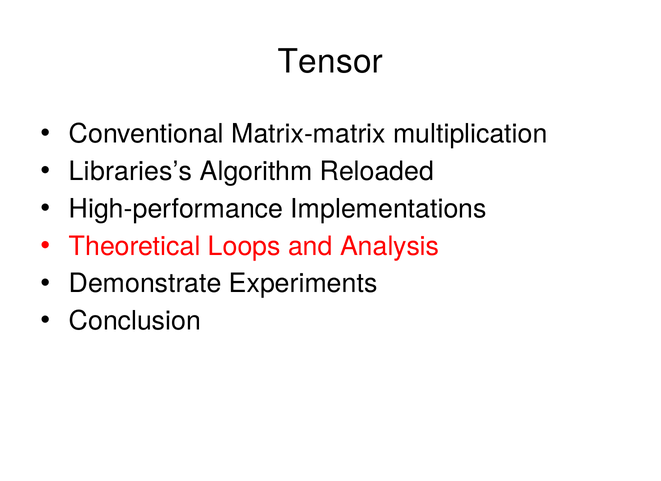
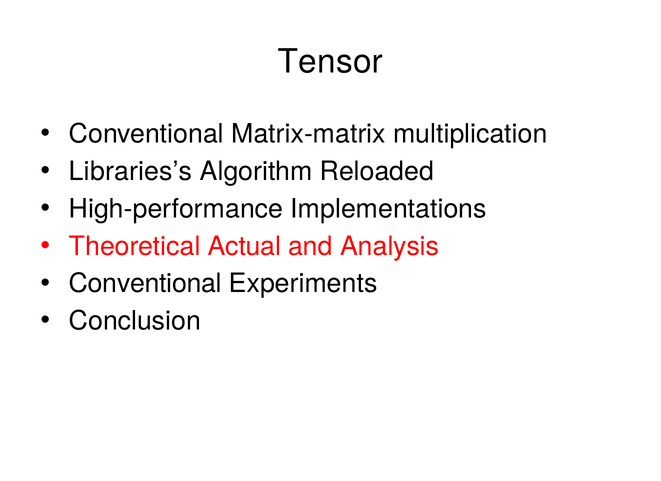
Loops: Loops -> Actual
Demonstrate at (145, 283): Demonstrate -> Conventional
